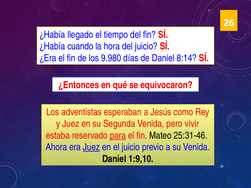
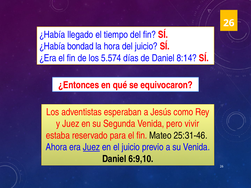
cuando: cuando -> bondad
9.980: 9.980 -> 5.574
para underline: present -> none
1:9,10: 1:9,10 -> 6:9,10
